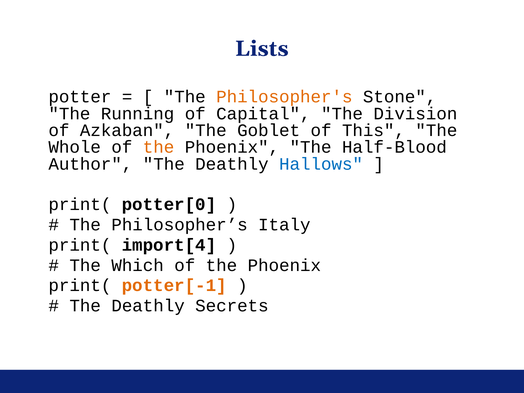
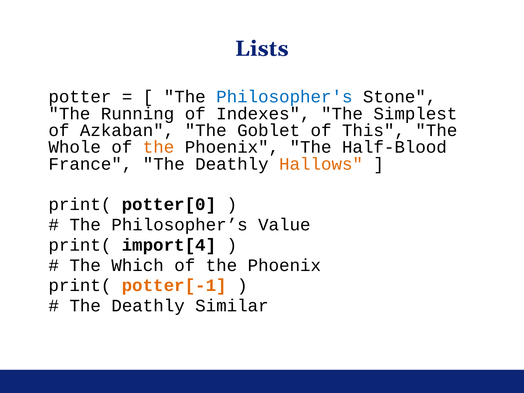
Philosopher's colour: orange -> blue
Capital: Capital -> Indexes
Division: Division -> Simplest
Author: Author -> France
Hallows colour: blue -> orange
Italy: Italy -> Value
Secrets: Secrets -> Similar
